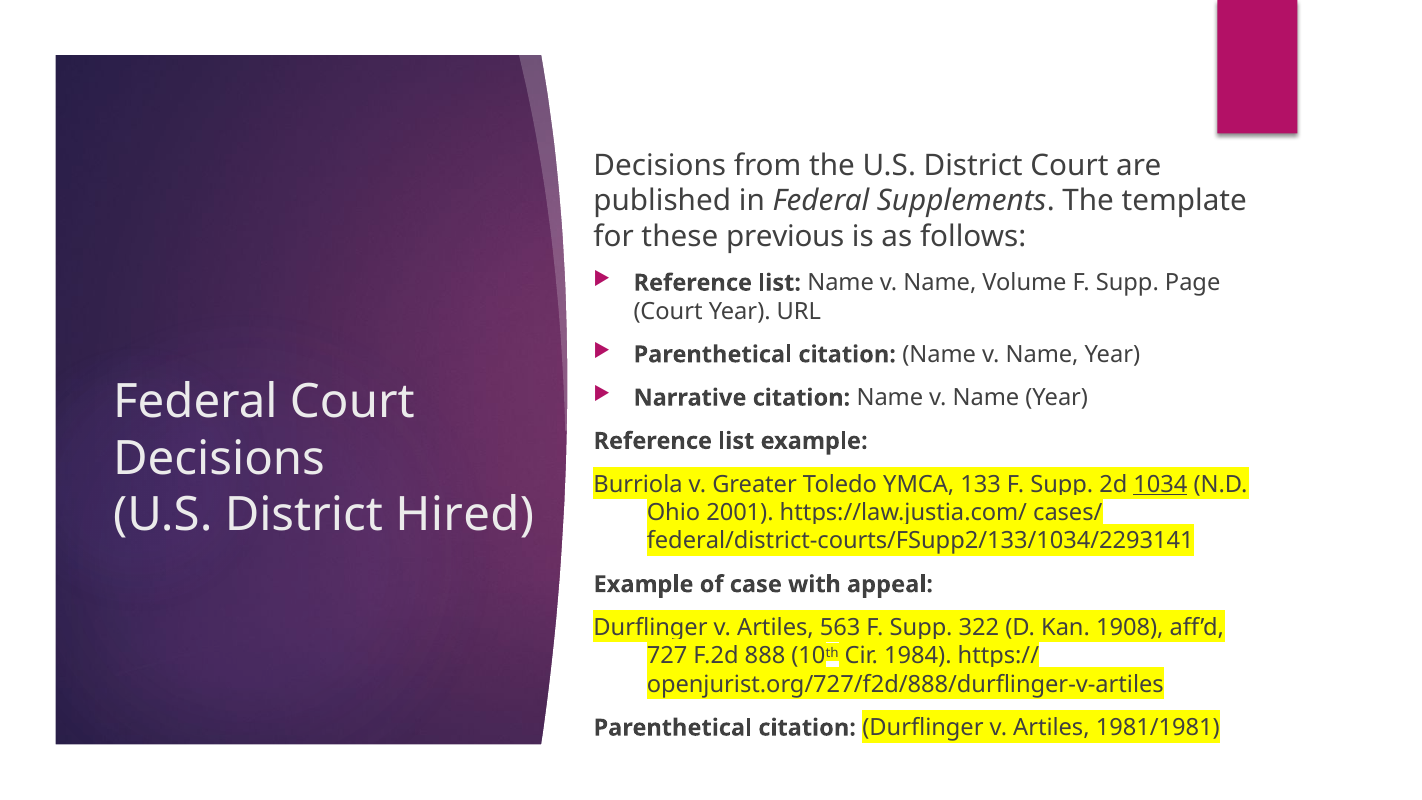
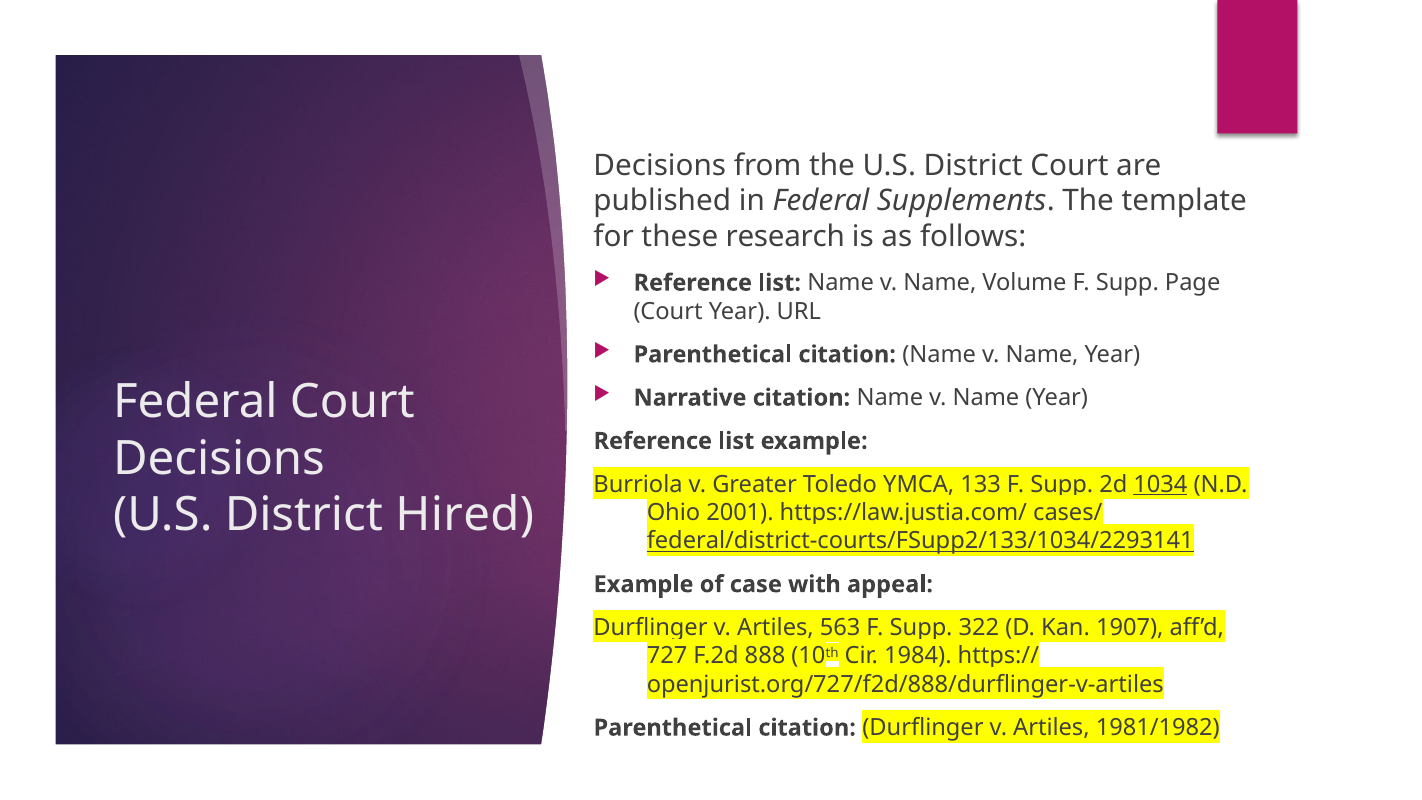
previous: previous -> research
federal/district-courts/FSupp2/133/1034/2293141 underline: none -> present
1908: 1908 -> 1907
1981/1981: 1981/1981 -> 1981/1982
